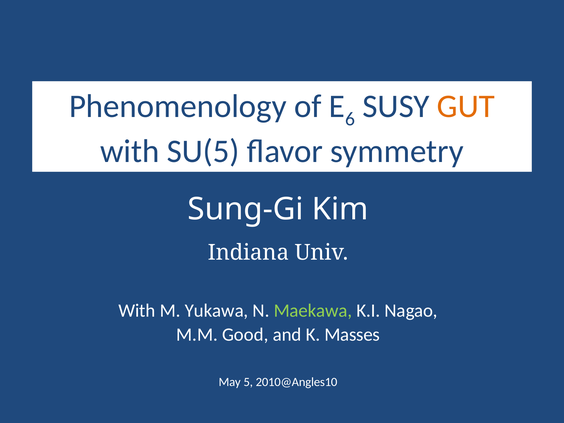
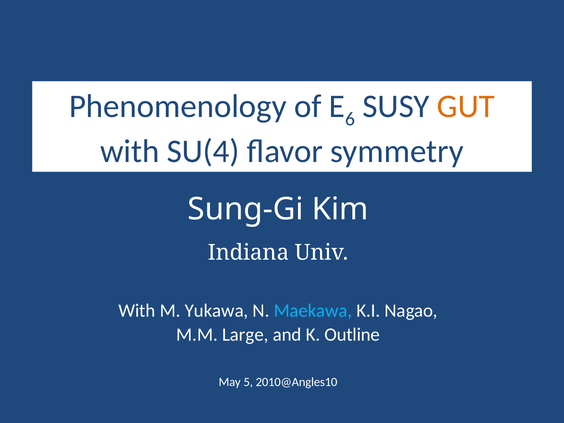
SU(5: SU(5 -> SU(4
Maekawa colour: light green -> light blue
Good: Good -> Large
Masses: Masses -> Outline
